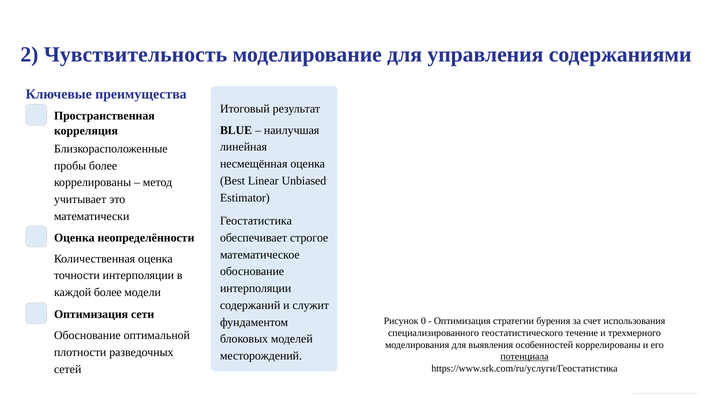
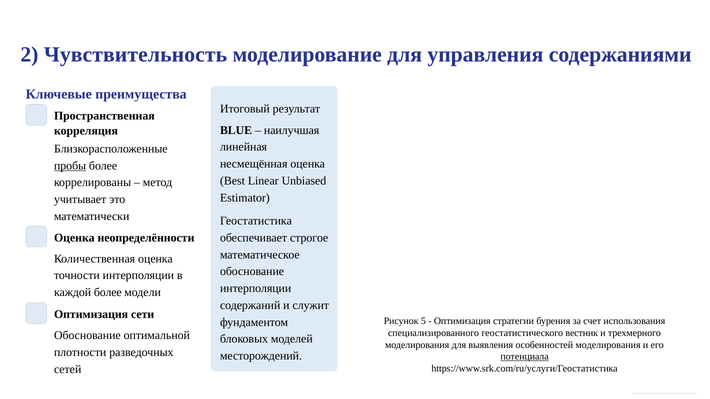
пробы underline: none -> present
0: 0 -> 5
течение: течение -> вестник
особенностей коррелированы: коррелированы -> моделирования
